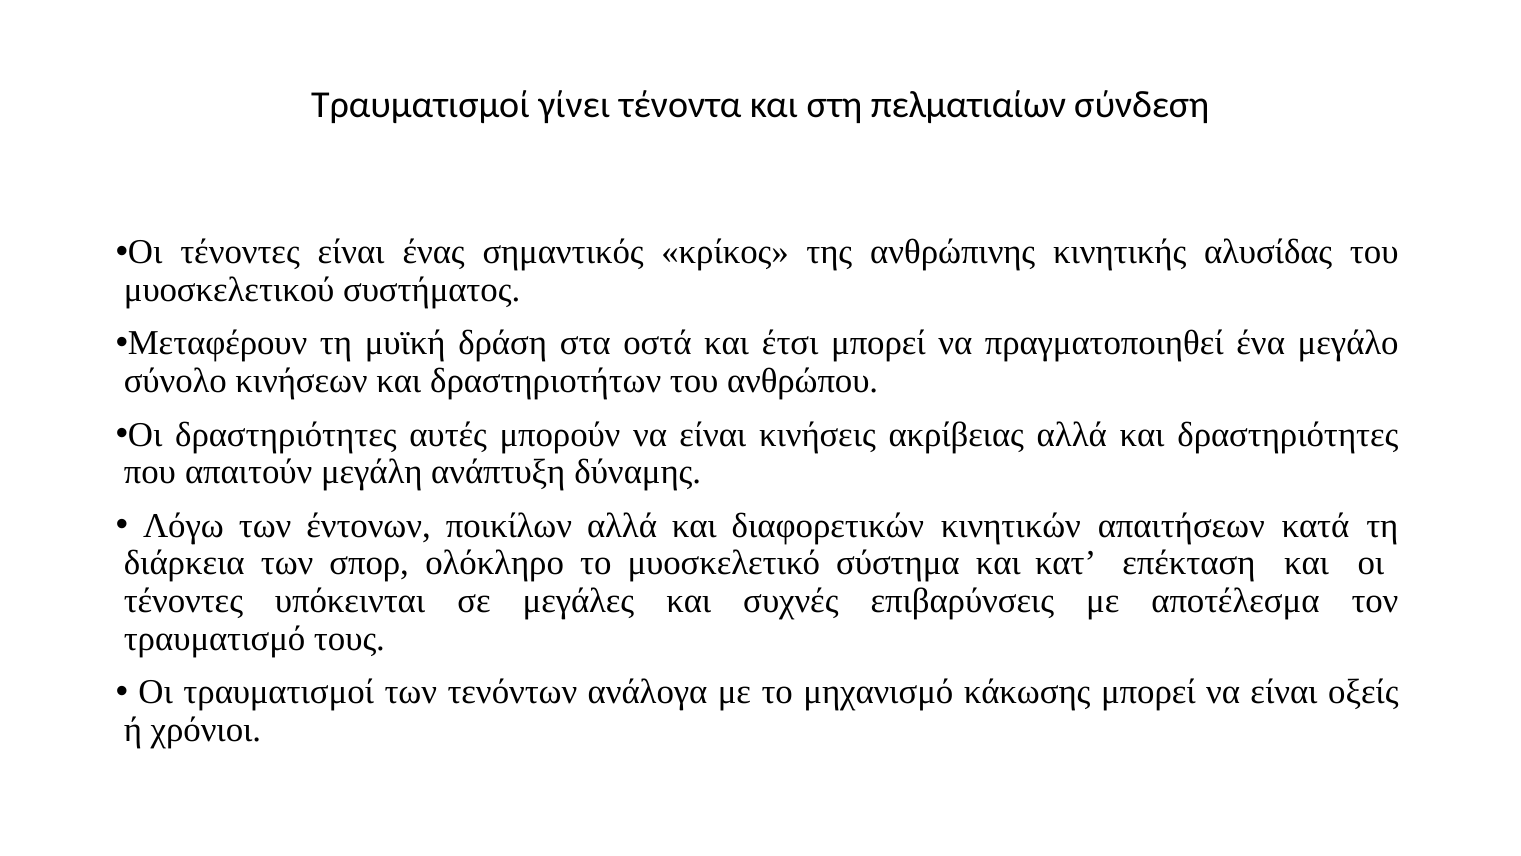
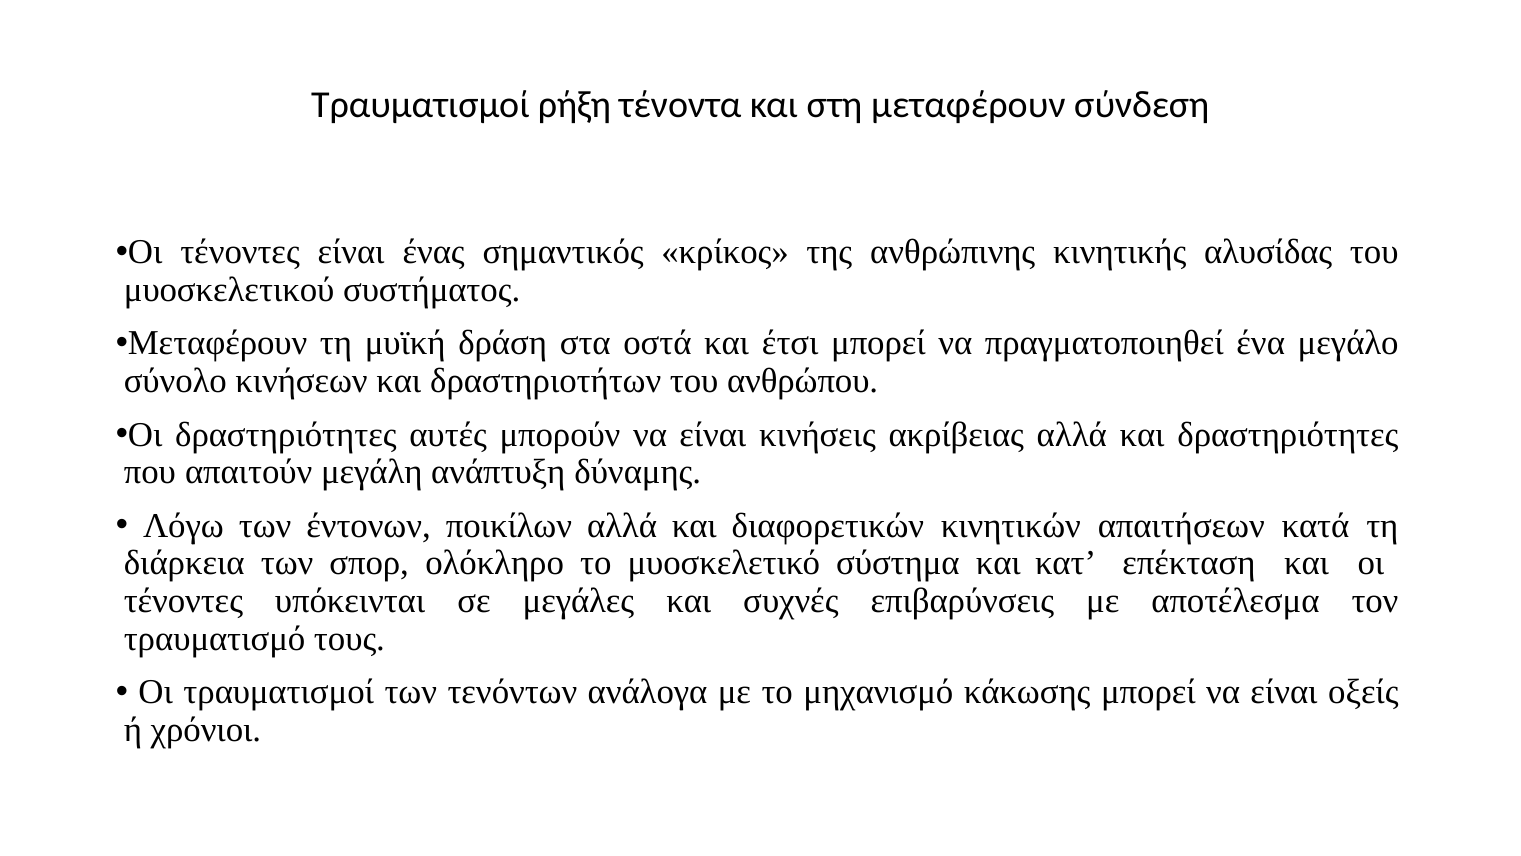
γίνει: γίνει -> ρήξη
στη πελματιαίων: πελματιαίων -> μεταφέρουν
